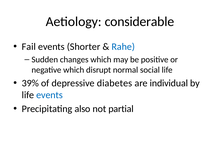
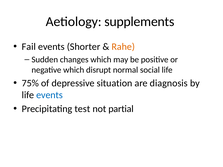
considerable: considerable -> supplements
Rahe colour: blue -> orange
39%: 39% -> 75%
diabetes: diabetes -> situation
individual: individual -> diagnosis
also: also -> test
